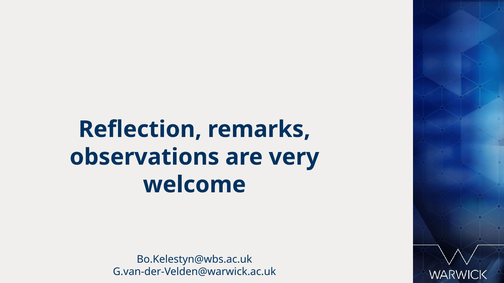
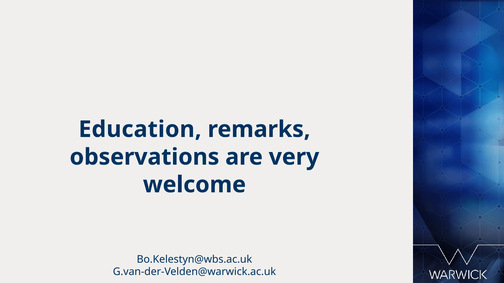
Reflection: Reflection -> Education
